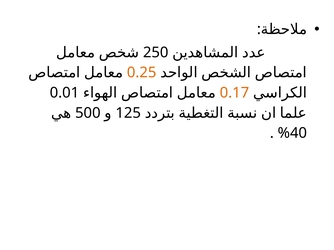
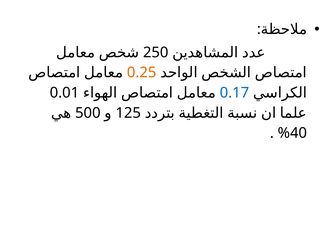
0.17 colour: orange -> blue
